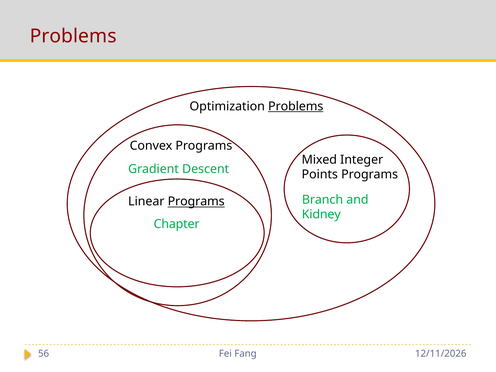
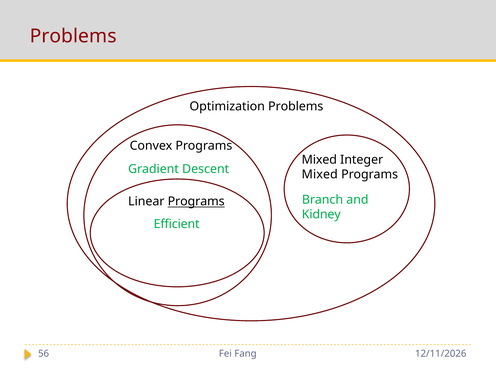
Problems at (296, 106) underline: present -> none
Points at (320, 175): Points -> Mixed
Chapter: Chapter -> Efficient
